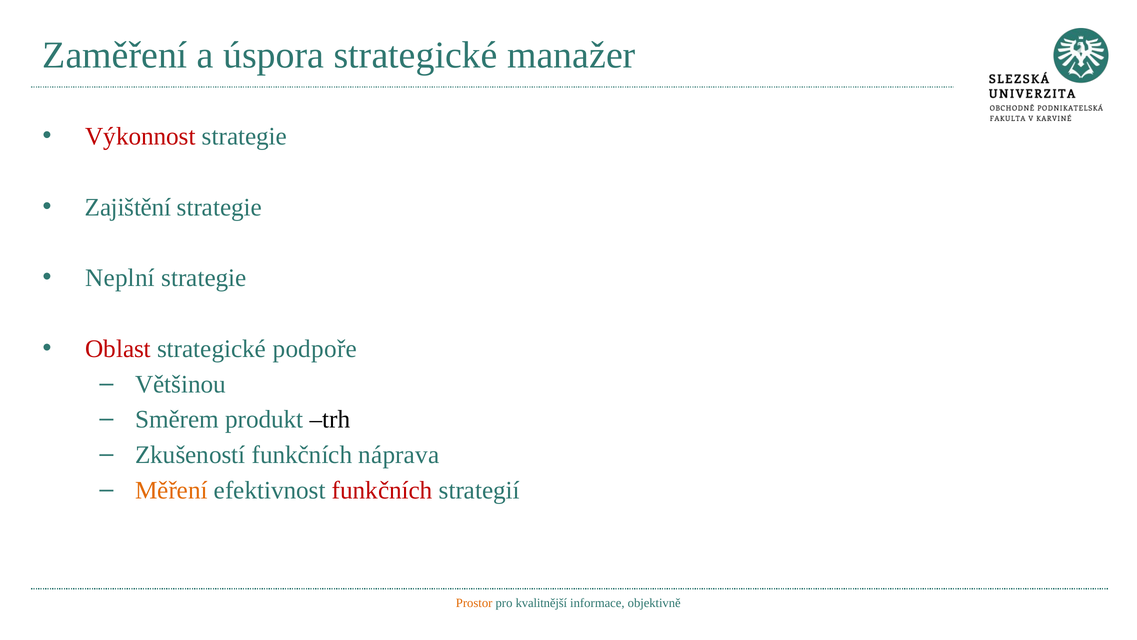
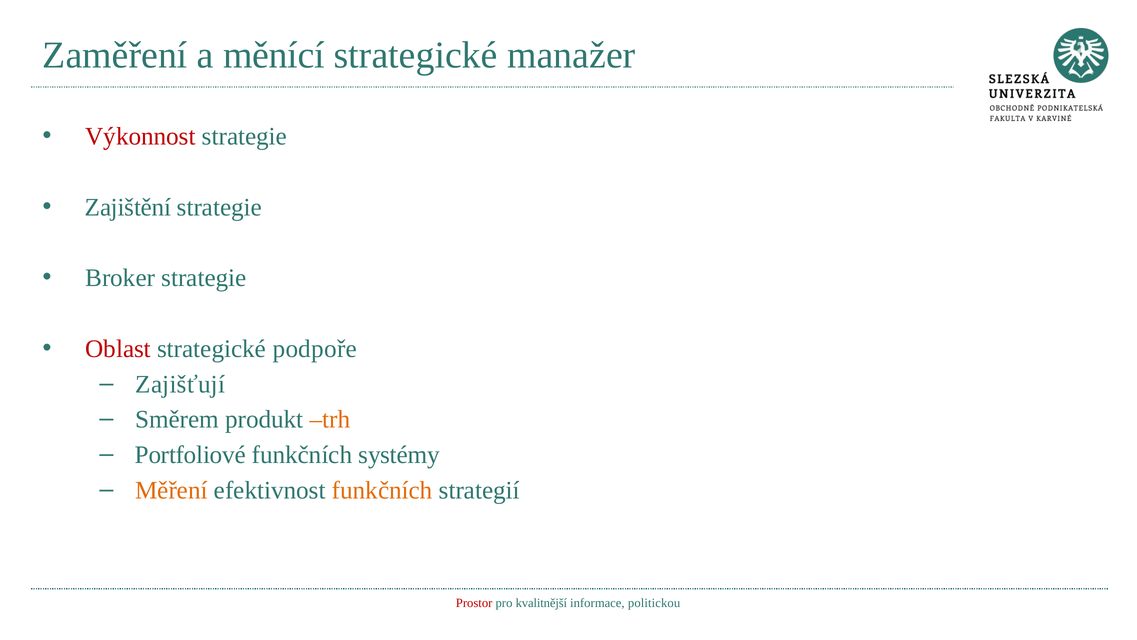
úspora: úspora -> měnící
Neplní: Neplní -> Broker
Většinou: Většinou -> Zajišťují
trh colour: black -> orange
Zkušeností: Zkušeností -> Portfoliové
náprava: náprava -> systémy
funkčních at (382, 490) colour: red -> orange
Prostor colour: orange -> red
objektivně: objektivně -> politickou
